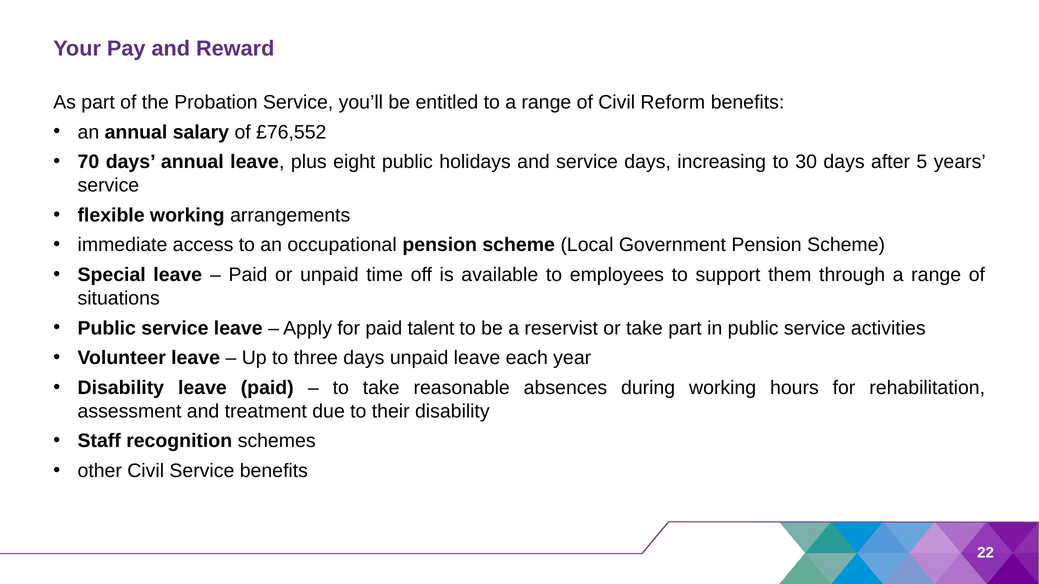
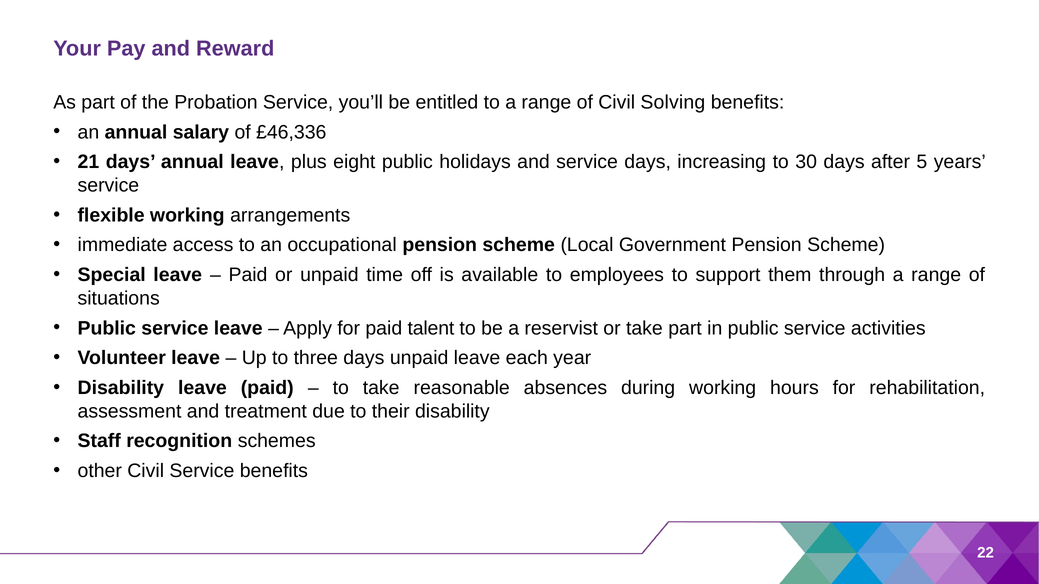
Reform: Reform -> Solving
£76,552: £76,552 -> £46,336
70: 70 -> 21
